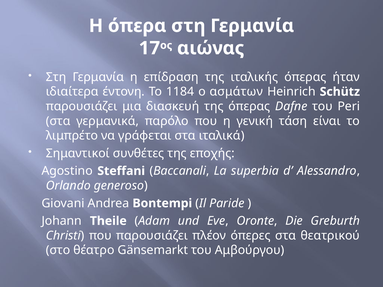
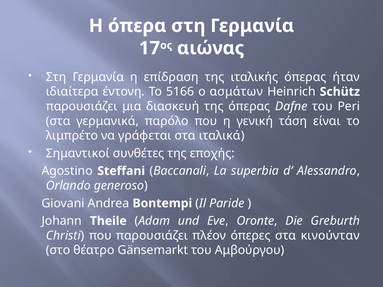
1184: 1184 -> 5166
θεατρικού: θεατρικού -> κινούνταν
